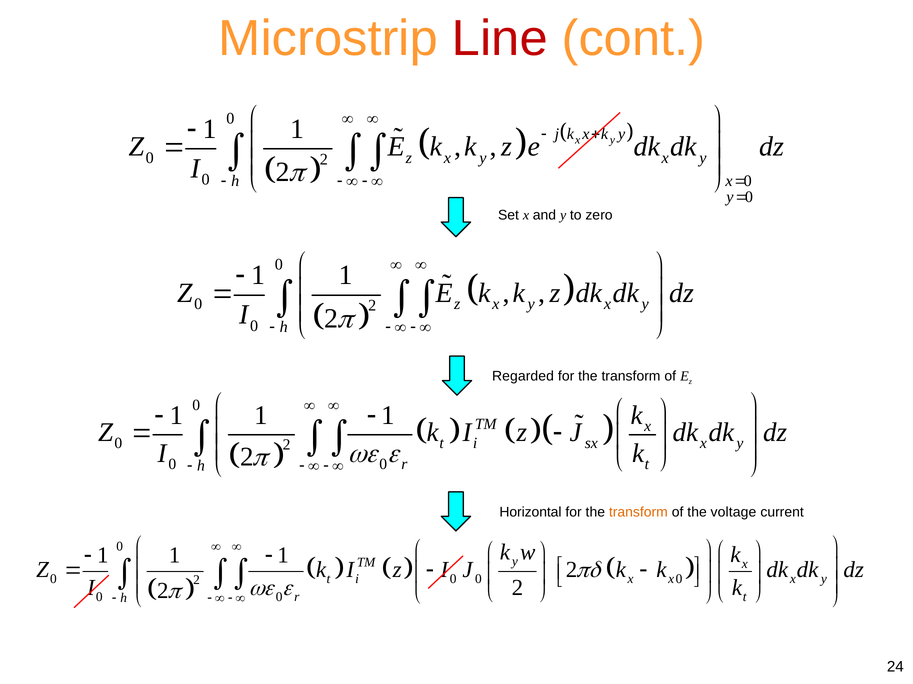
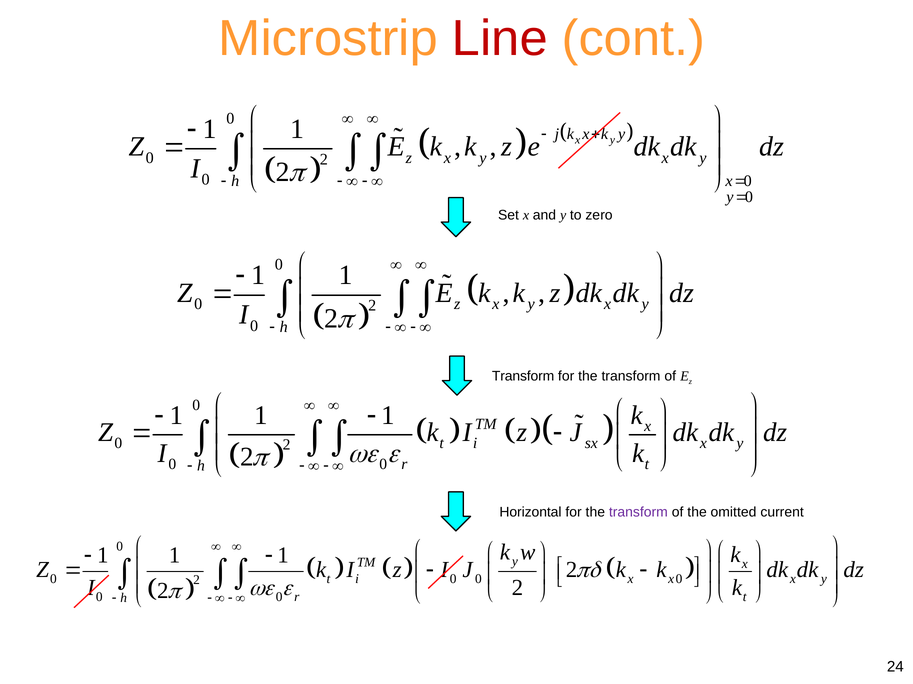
Regarded at (523, 376): Regarded -> Transform
transform at (638, 513) colour: orange -> purple
voltage: voltage -> omitted
